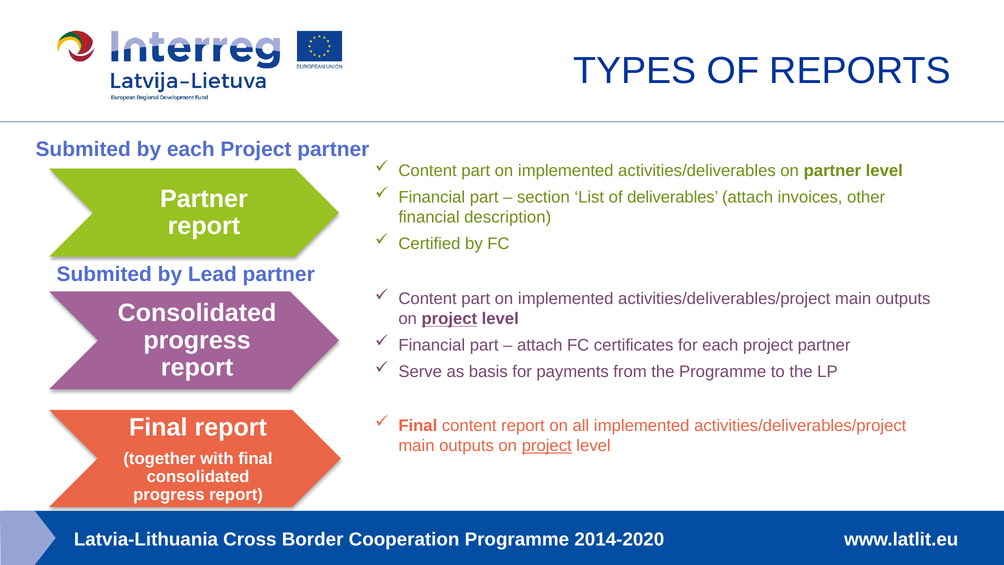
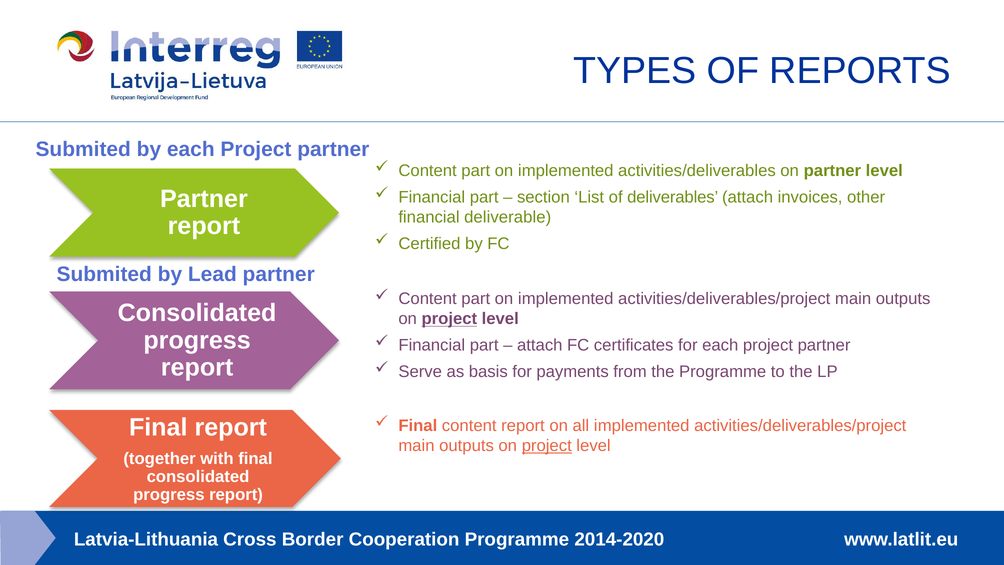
description: description -> deliverable
